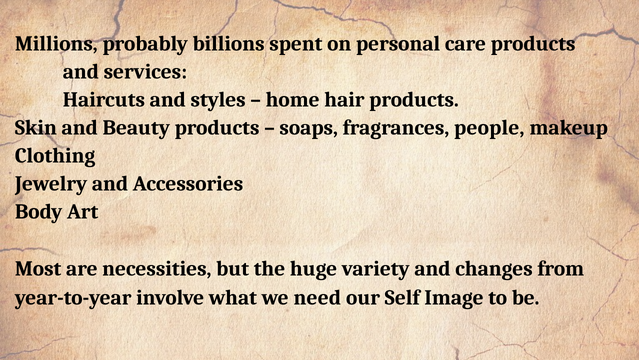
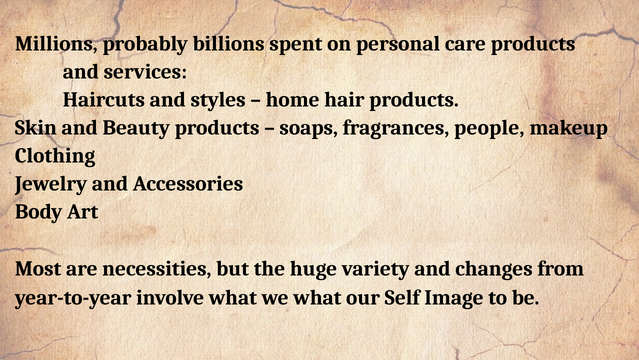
we need: need -> what
